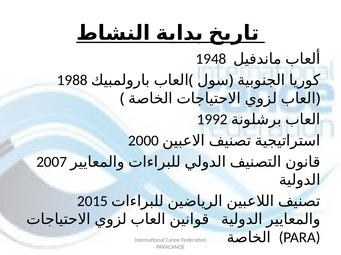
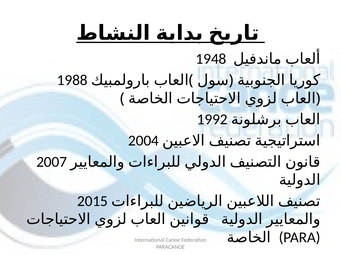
2000: 2000 -> 2004
